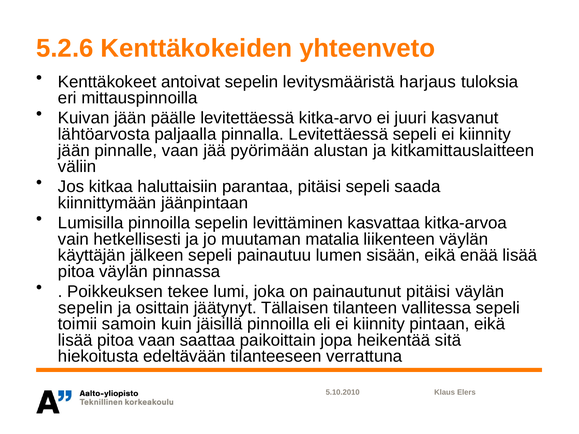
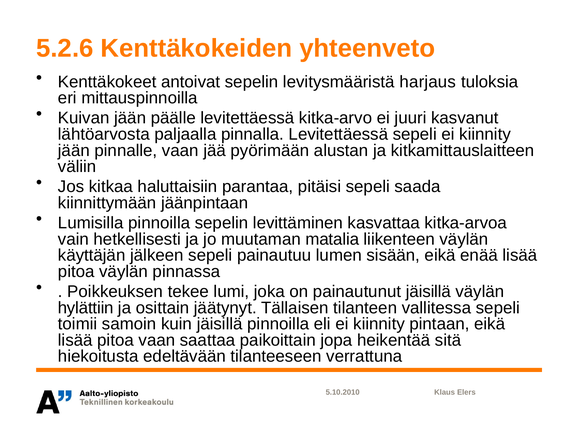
painautunut pitäisi: pitäisi -> jäisillä
sepelin at (86, 308): sepelin -> hylättiin
